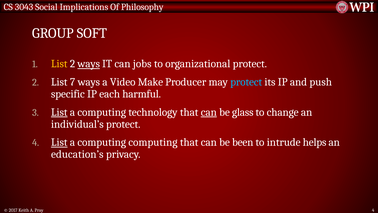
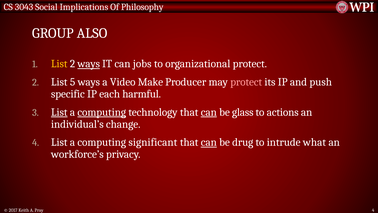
SOFT: SOFT -> ALSO
7: 7 -> 5
protect at (246, 82) colour: light blue -> pink
computing at (102, 112) underline: none -> present
change: change -> actions
individual’s protect: protect -> change
List at (59, 142) underline: present -> none
computing computing: computing -> significant
can at (209, 142) underline: none -> present
been: been -> drug
helps: helps -> what
education’s: education’s -> workforce’s
